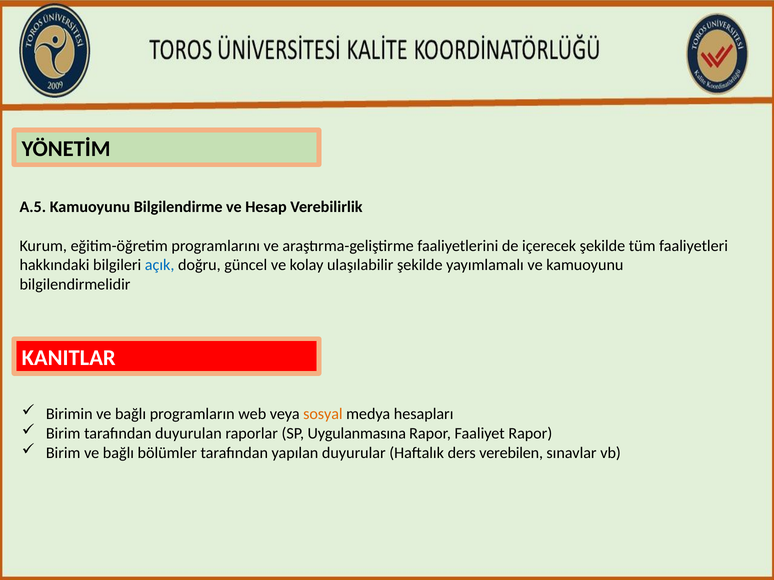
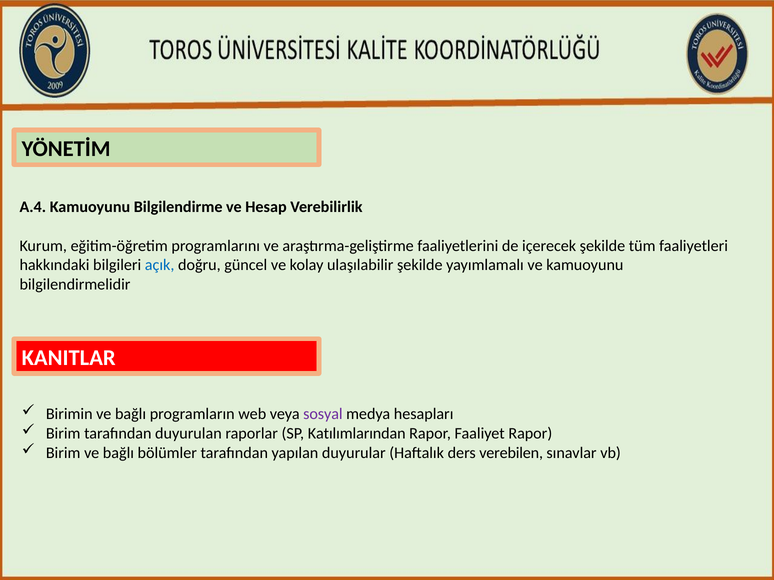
A.5: A.5 -> A.4
sosyal colour: orange -> purple
Uygulanmasına: Uygulanmasına -> Katılımlarından
